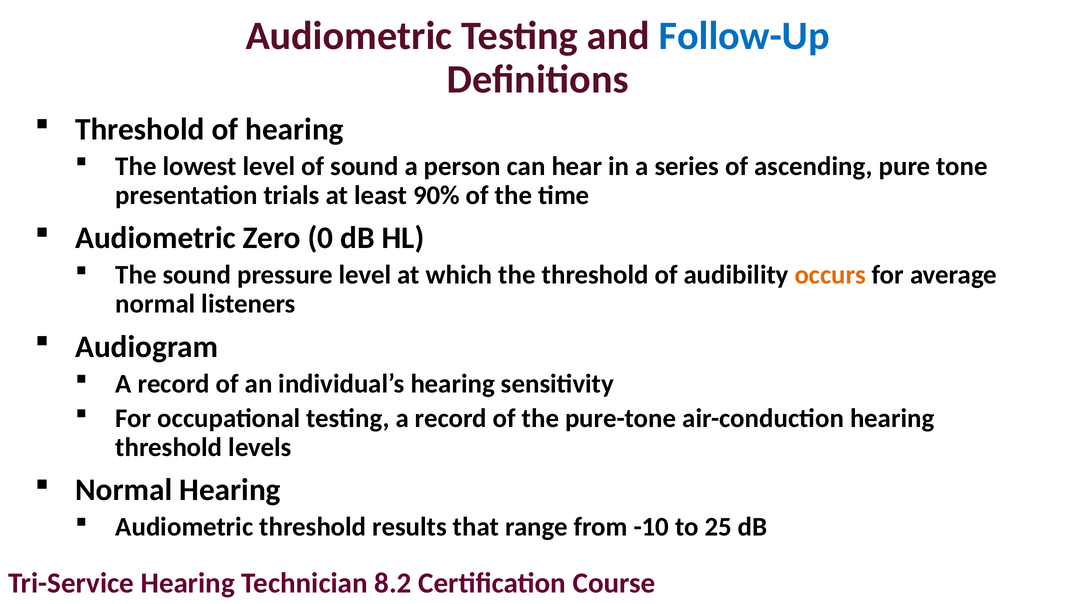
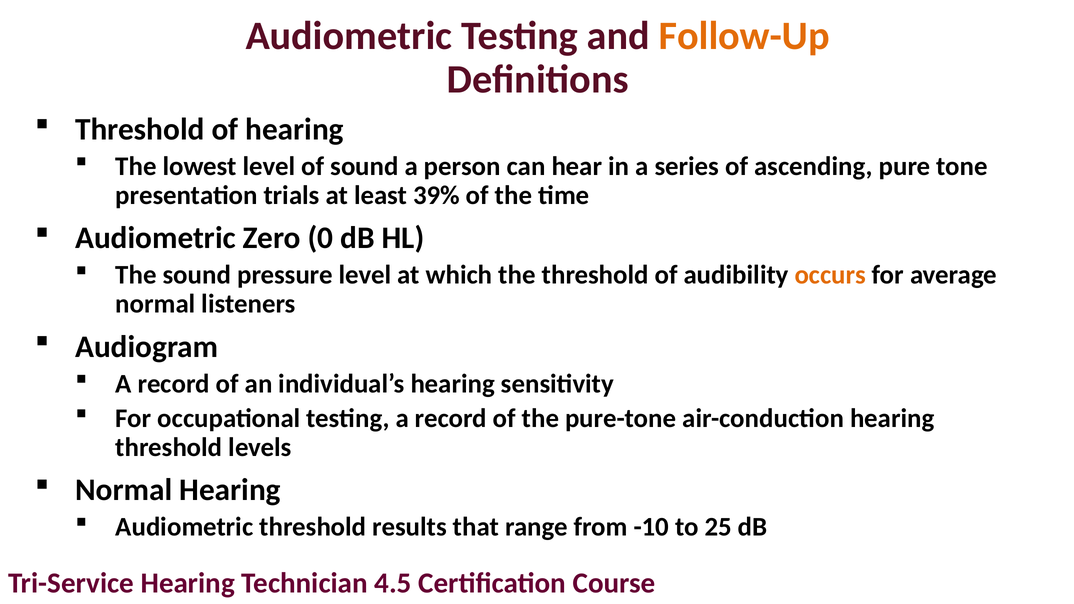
Follow-Up colour: blue -> orange
90%: 90% -> 39%
8.2: 8.2 -> 4.5
